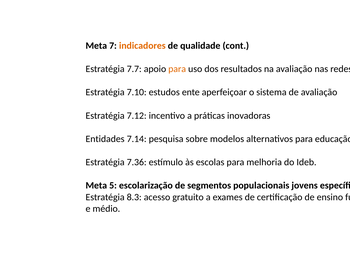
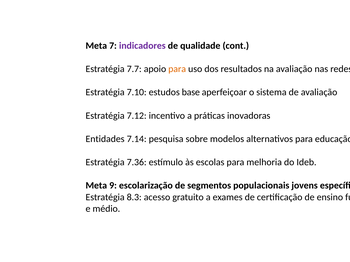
indicadores colour: orange -> purple
ente: ente -> base
5: 5 -> 9
